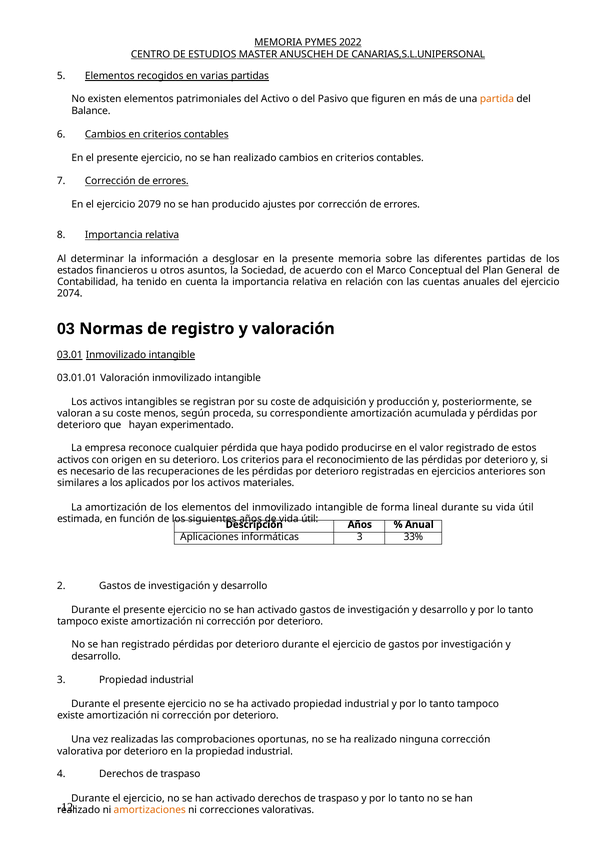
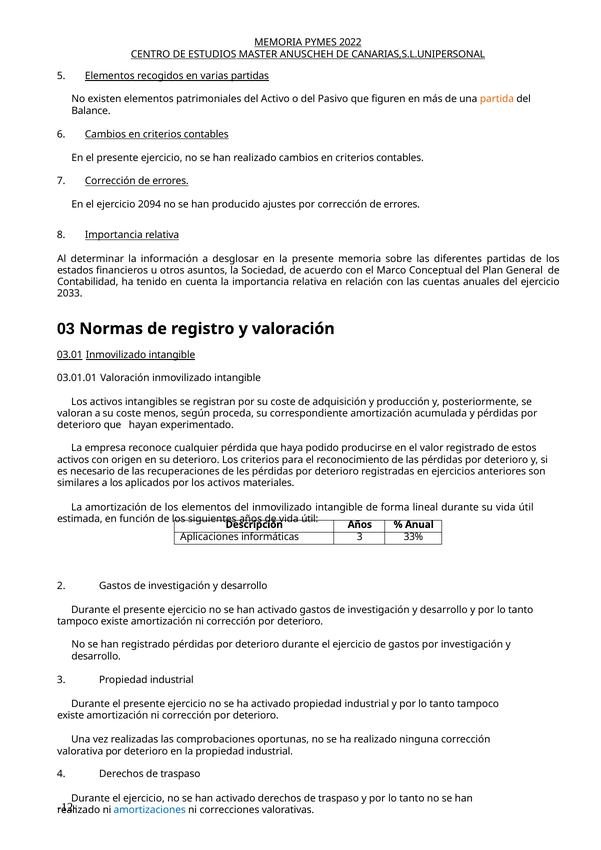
2079: 2079 -> 2094
2074: 2074 -> 2033
amortizaciones colour: orange -> blue
